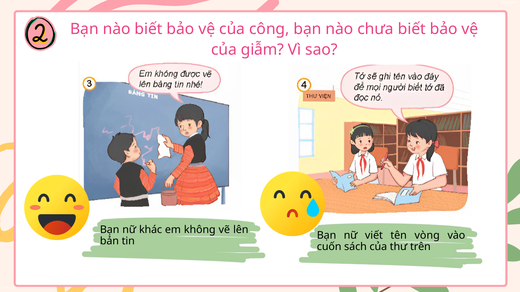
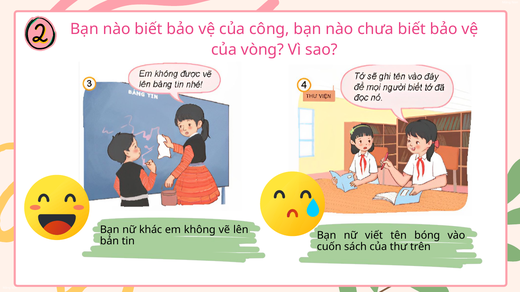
giẫm: giẫm -> vòng
vòng: vòng -> bóng
